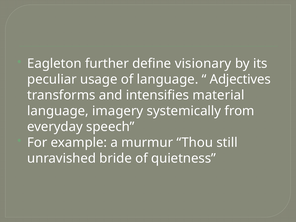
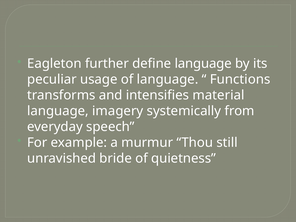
define visionary: visionary -> language
Adjectives: Adjectives -> Functions
